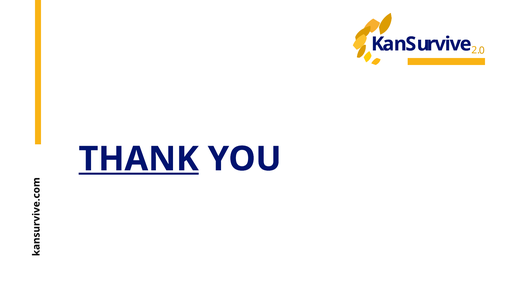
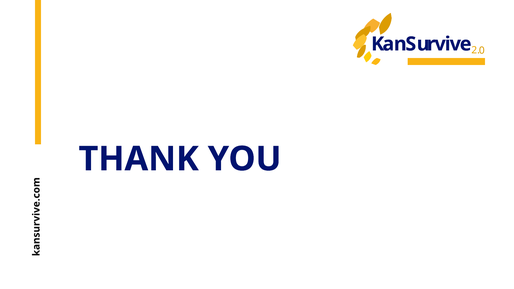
THANK underline: present -> none
